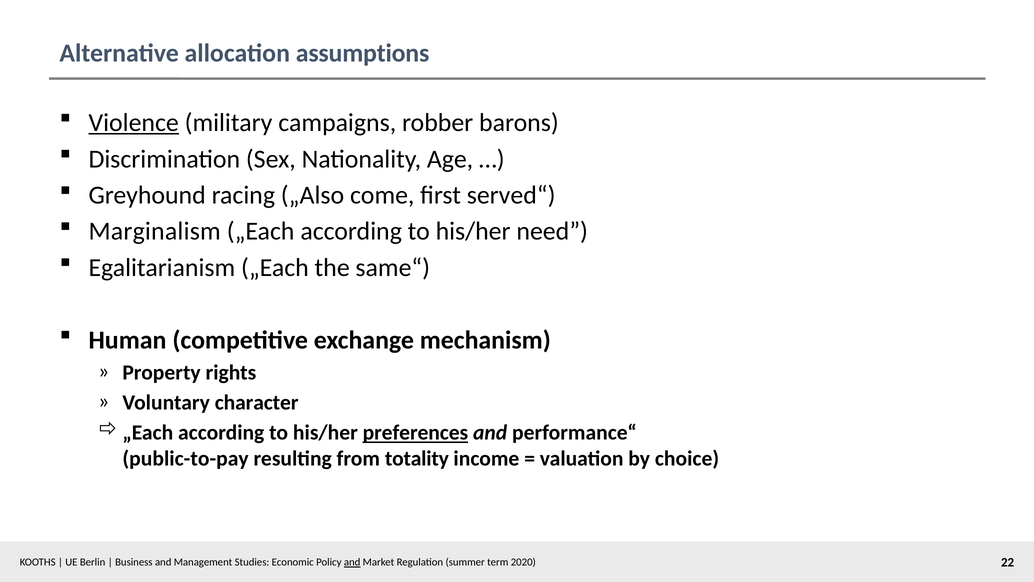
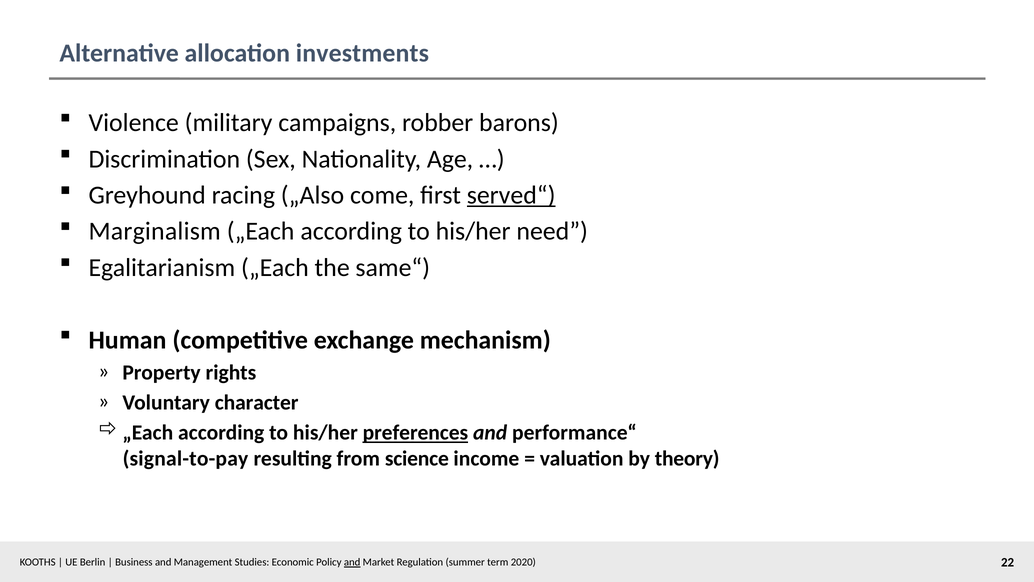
assumptions: assumptions -> investments
Violence underline: present -> none
served“ underline: none -> present
public-to-pay: public-to-pay -> signal-to-pay
totality: totality -> science
choice: choice -> theory
